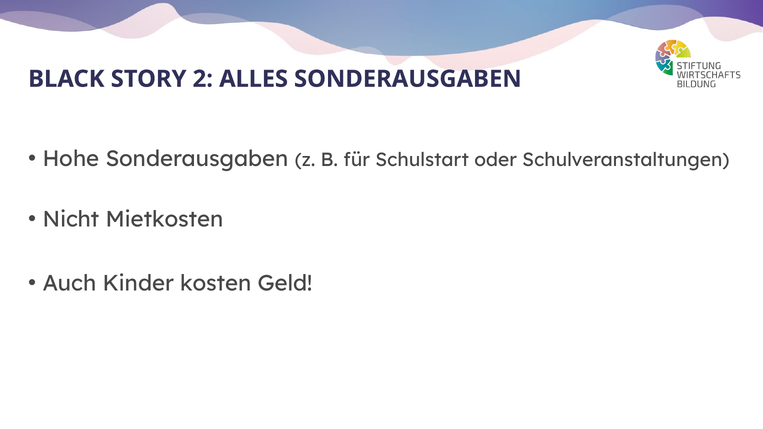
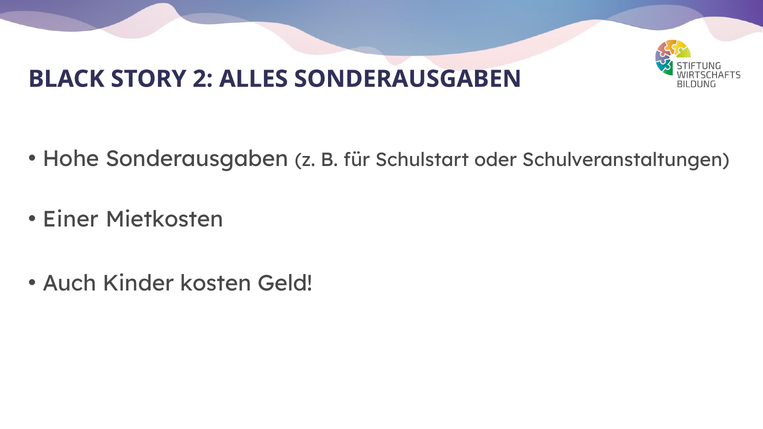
Nicht: Nicht -> Einer
